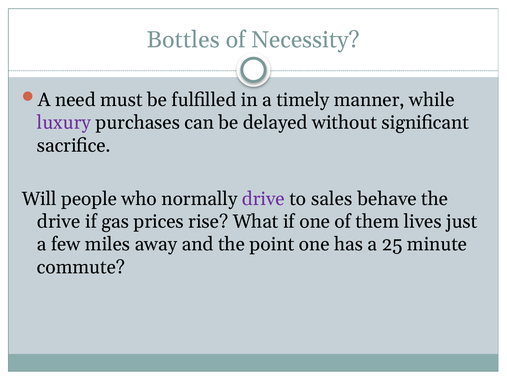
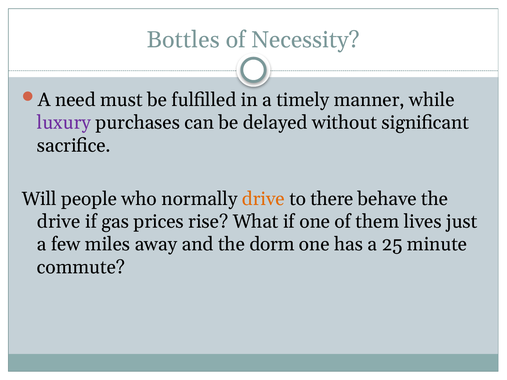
drive at (263, 199) colour: purple -> orange
sales: sales -> there
point: point -> dorm
